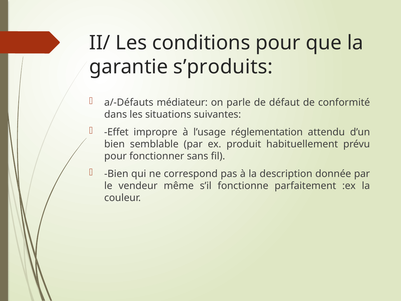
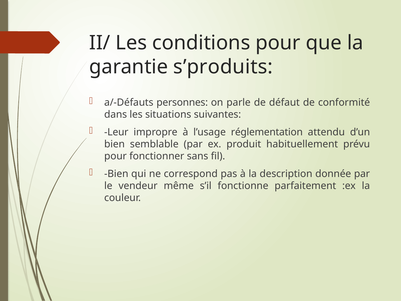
médiateur: médiateur -> personnes
Effet: Effet -> Leur
